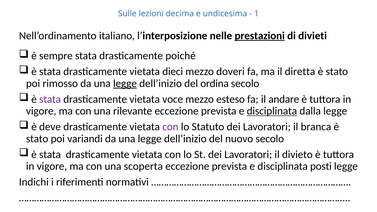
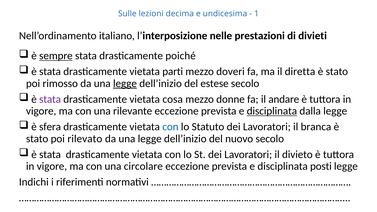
prestazioni underline: present -> none
sempre underline: none -> present
dieci: dieci -> parti
ordina: ordina -> estese
voce: voce -> cosa
esteso: esteso -> donne
deve: deve -> sfera
con at (170, 127) colour: purple -> blue
variandi: variandi -> rilevato
scoperta: scoperta -> circolare
